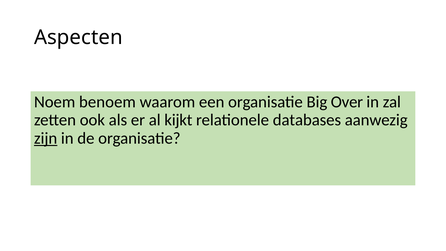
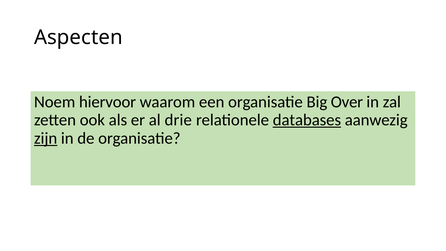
benoem: benoem -> hiervoor
kijkt: kijkt -> drie
databases underline: none -> present
